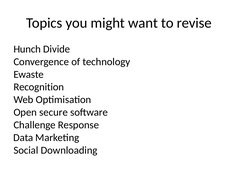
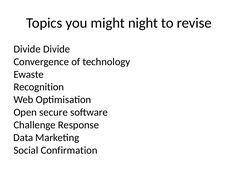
want: want -> night
Hunch at (27, 49): Hunch -> Divide
Downloading: Downloading -> Confirmation
